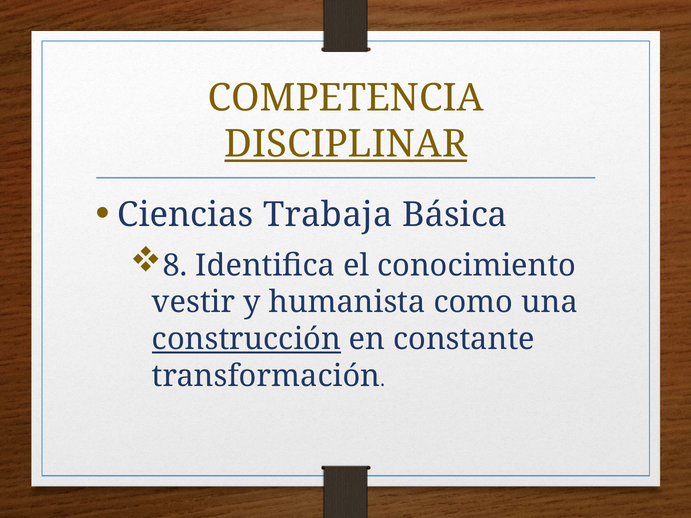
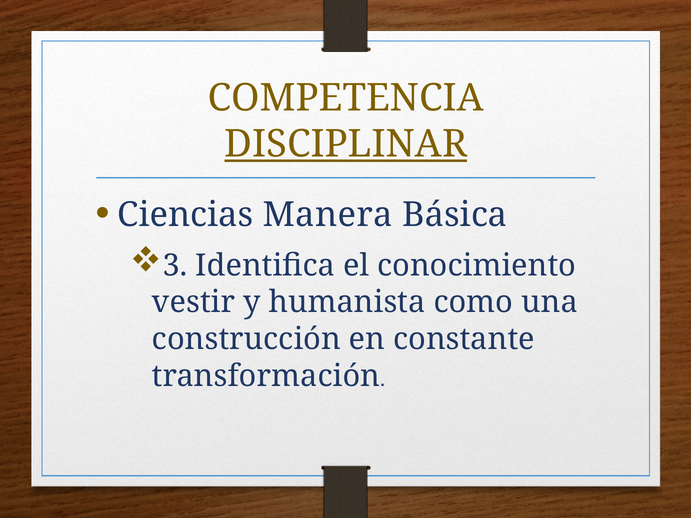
Trabaja: Trabaja -> Manera
8: 8 -> 3
construcción underline: present -> none
